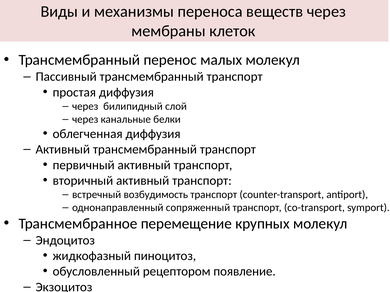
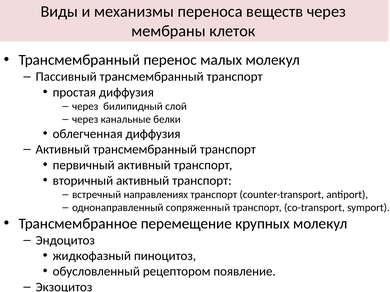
возбудимость: возбудимость -> направлениях
